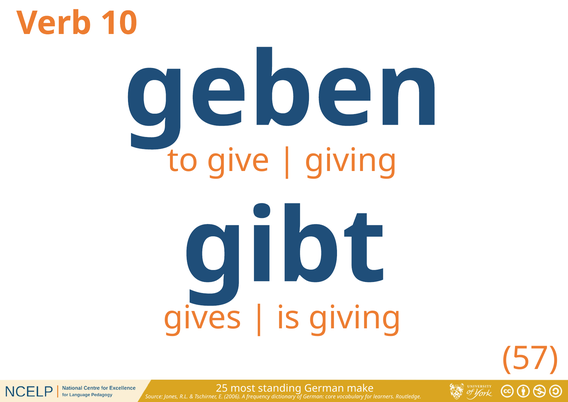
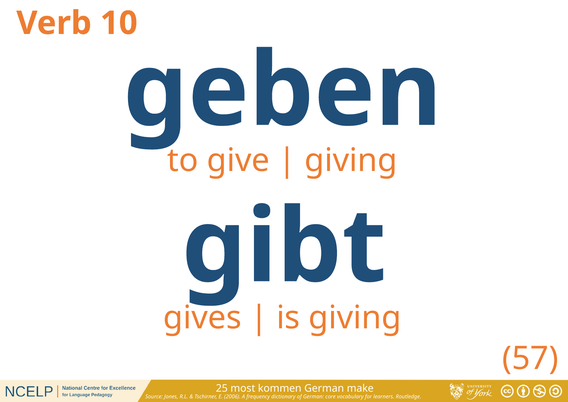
standing: standing -> kommen
